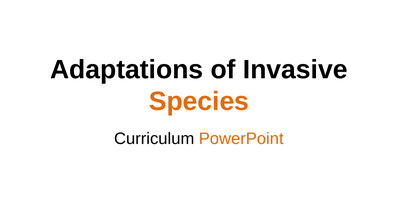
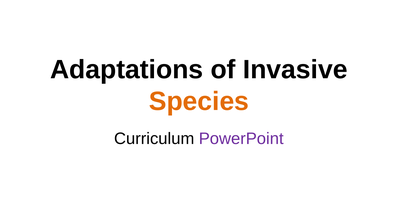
PowerPoint colour: orange -> purple
